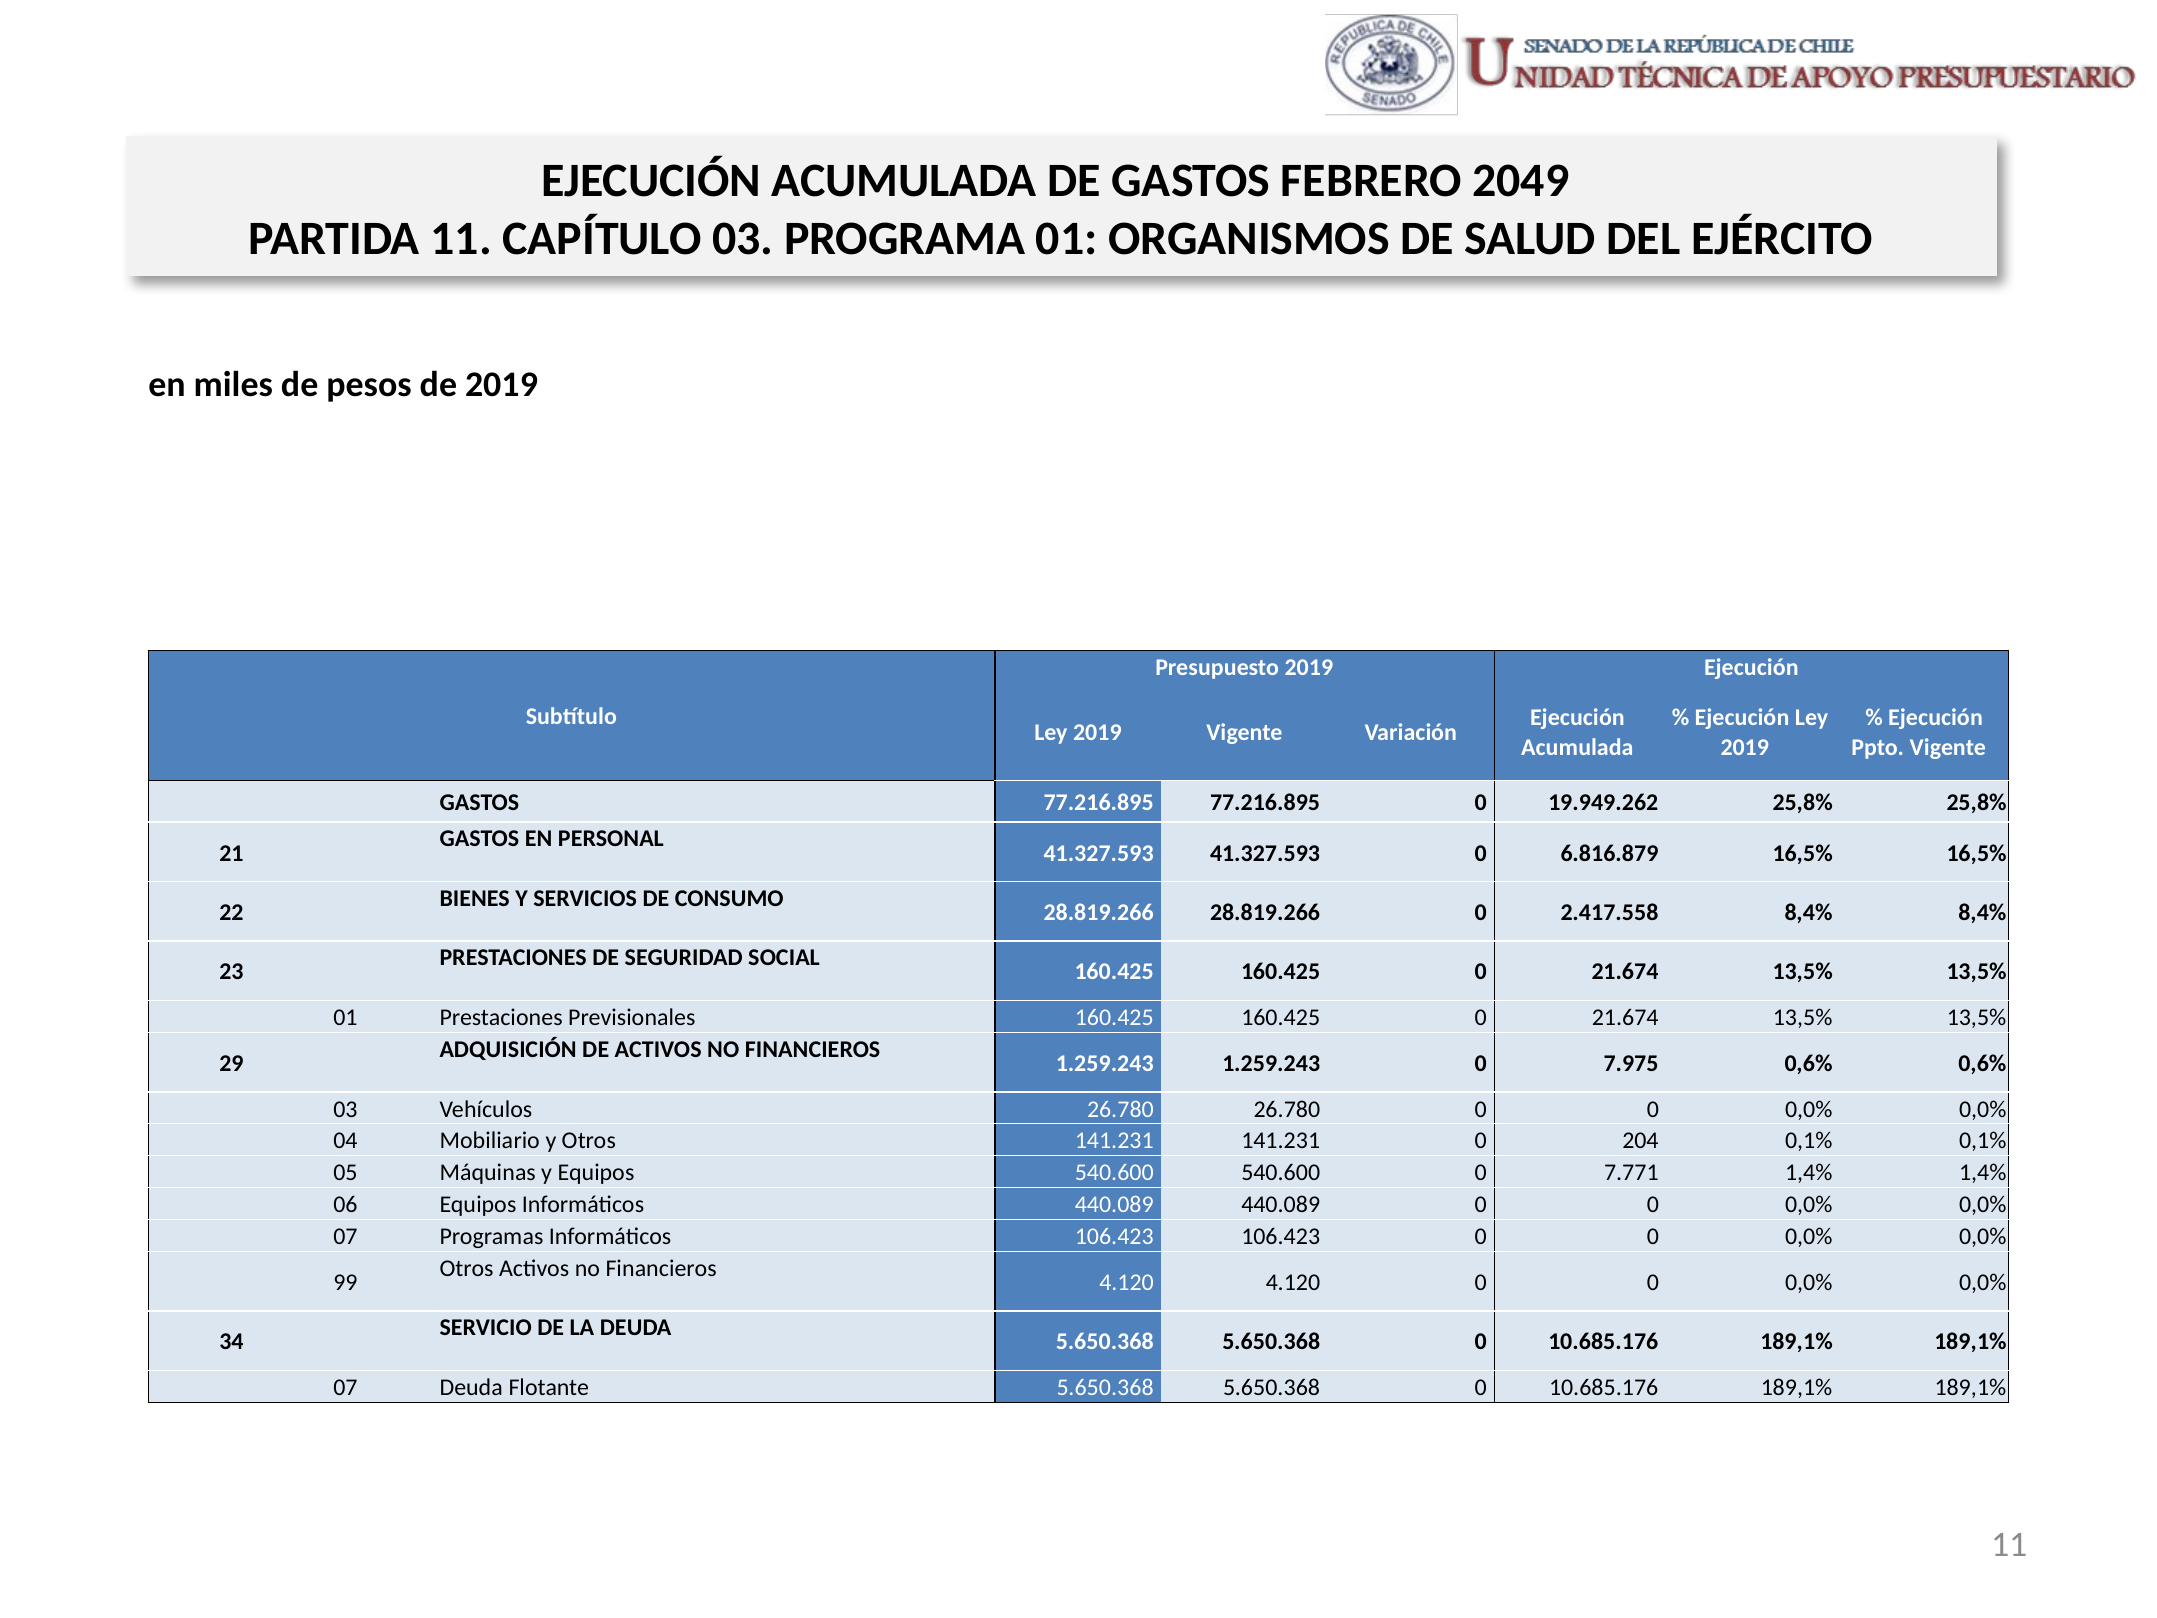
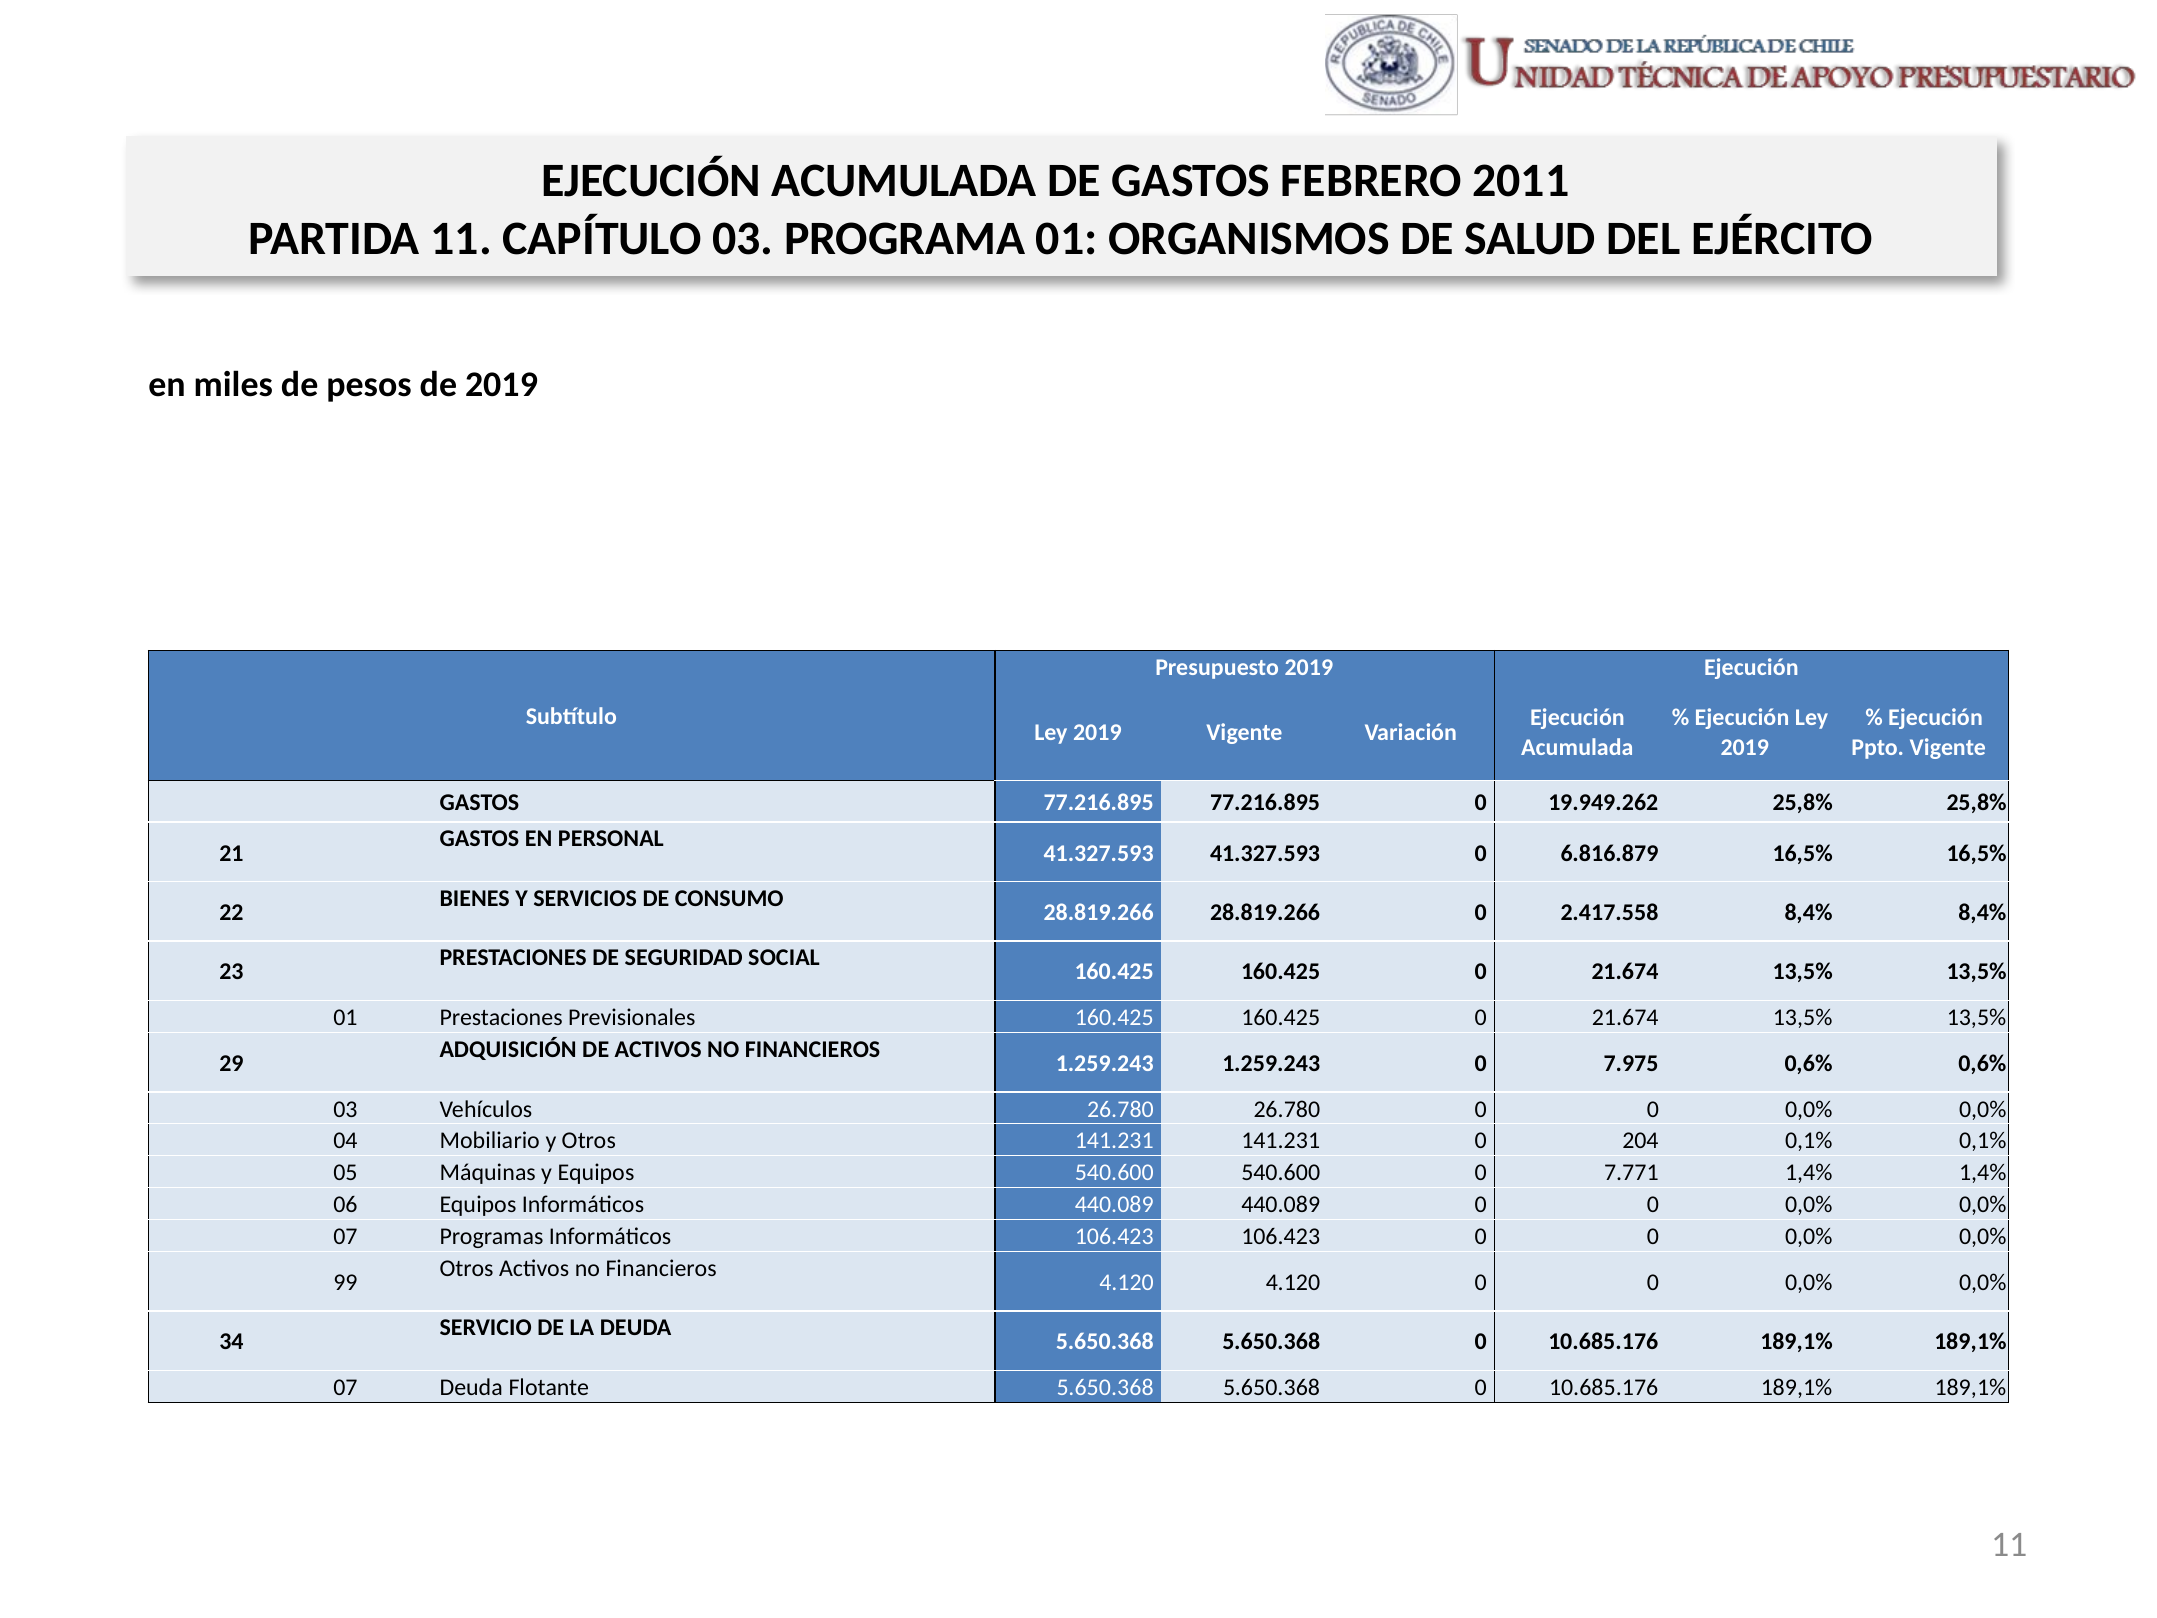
2049: 2049 -> 2011
